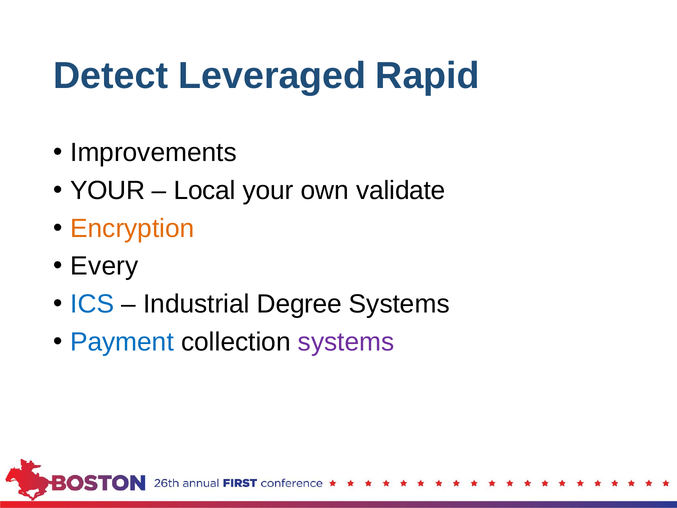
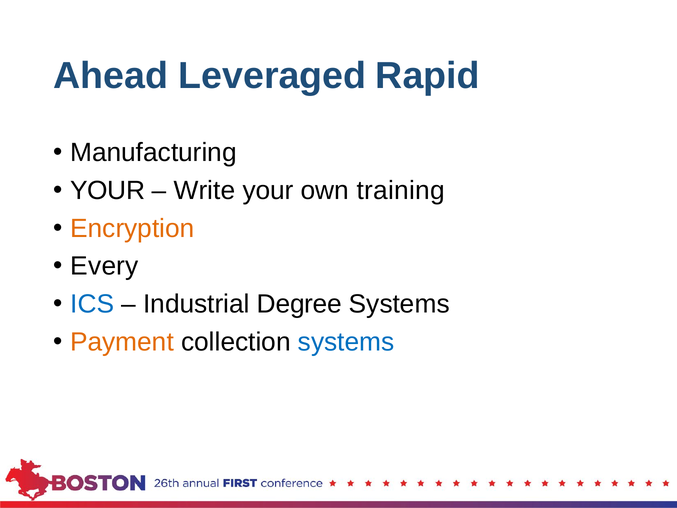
Detect: Detect -> Ahead
Improvements: Improvements -> Manufacturing
Local: Local -> Write
validate: validate -> training
Payment colour: blue -> orange
systems at (346, 342) colour: purple -> blue
